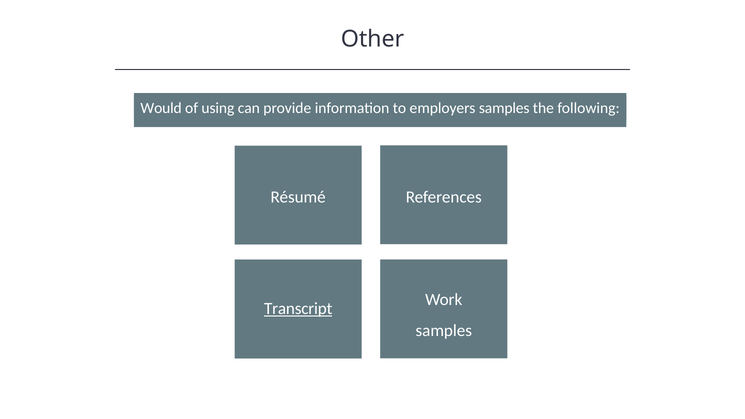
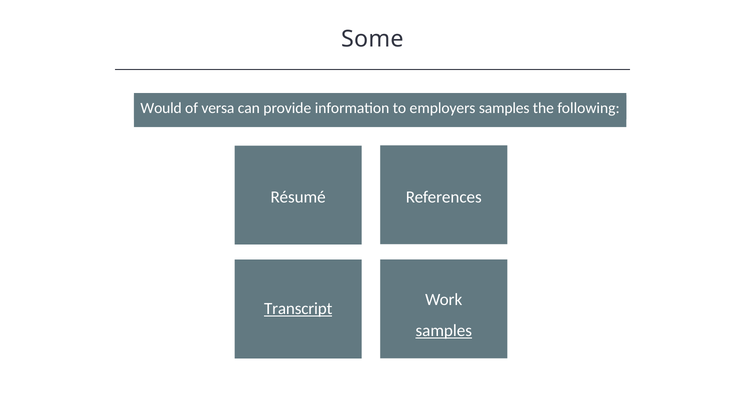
Other: Other -> Some
using: using -> versa
samples at (444, 331) underline: none -> present
